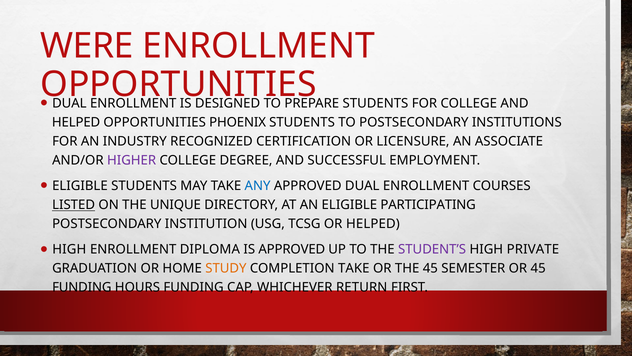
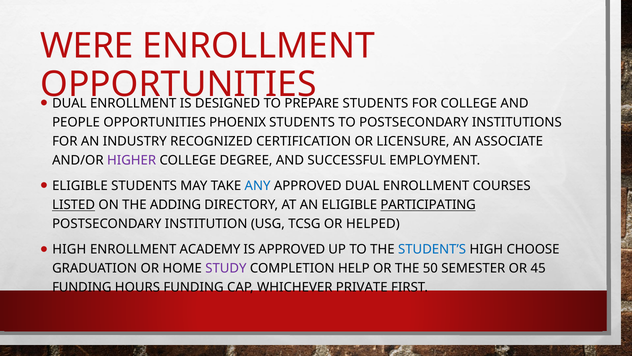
HELPED at (76, 122): HELPED -> PEOPLE
UNIQUE: UNIQUE -> ADDING
PARTICIPATING underline: none -> present
DIPLOMA: DIPLOMA -> ACADEMY
STUDENT’S colour: purple -> blue
PRIVATE: PRIVATE -> CHOOSE
STUDY colour: orange -> purple
COMPLETION TAKE: TAKE -> HELP
THE 45: 45 -> 50
RETURN: RETURN -> PRIVATE
